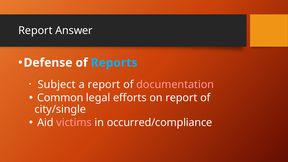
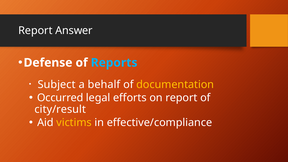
a report: report -> behalf
documentation colour: pink -> yellow
Common: Common -> Occurred
city/single: city/single -> city/result
victims colour: pink -> yellow
occurred/compliance: occurred/compliance -> effective/compliance
